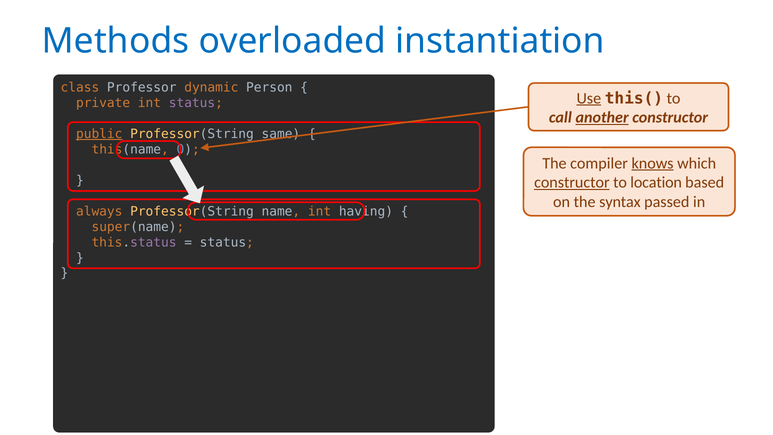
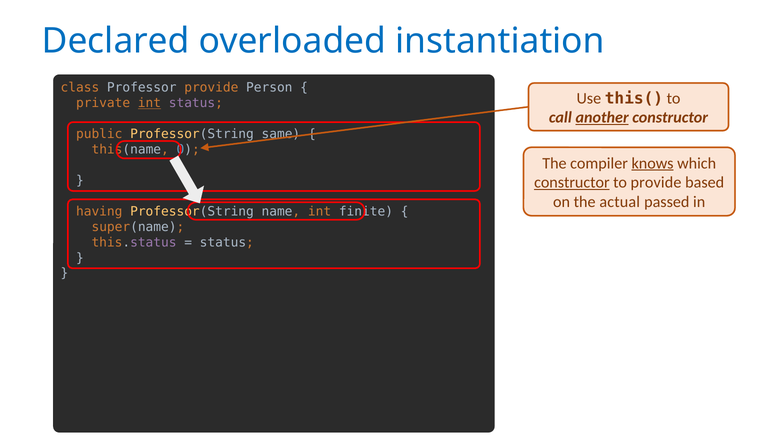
Methods: Methods -> Declared
Professor dynamic: dynamic -> provide
Use underline: present -> none
int at (149, 103) underline: none -> present
public underline: present -> none
to location: location -> provide
syntax: syntax -> actual
always: always -> having
having: having -> finite
